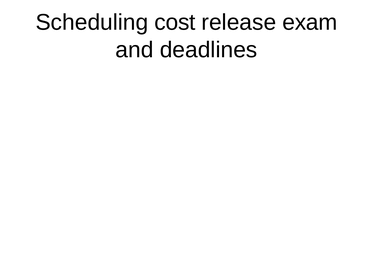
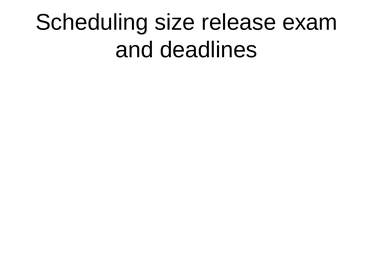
cost: cost -> size
